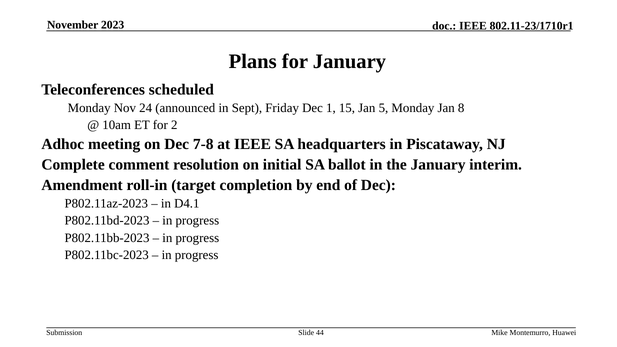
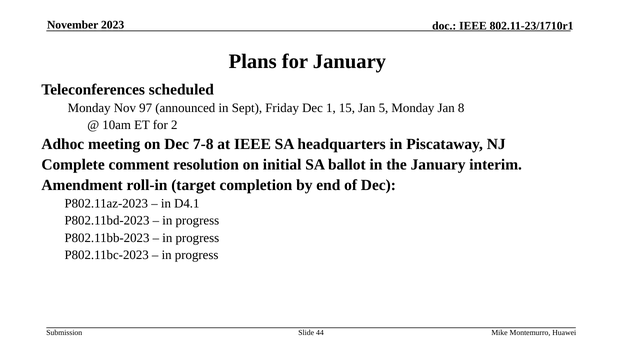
24: 24 -> 97
